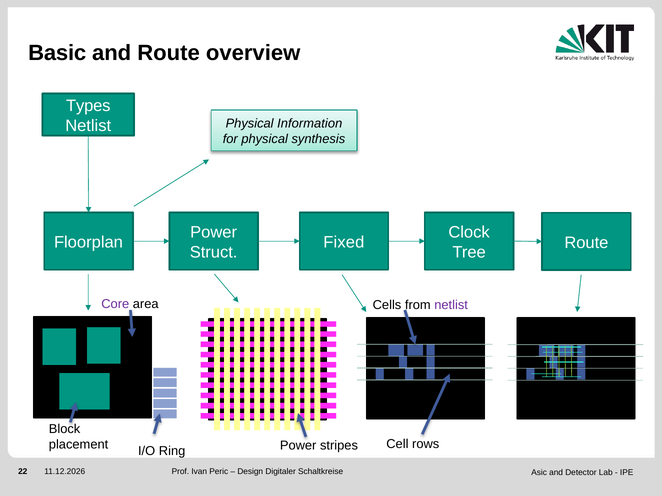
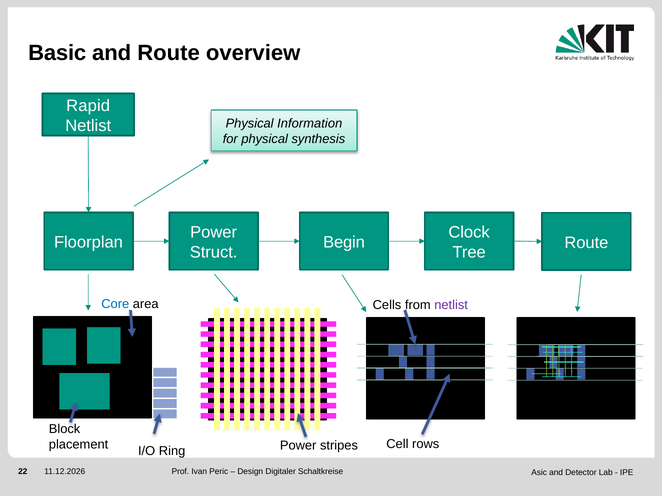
Types: Types -> Rapid
Fixed: Fixed -> Begin
Core colour: purple -> blue
